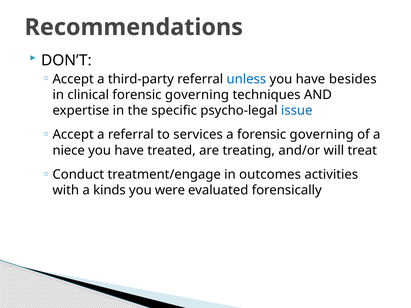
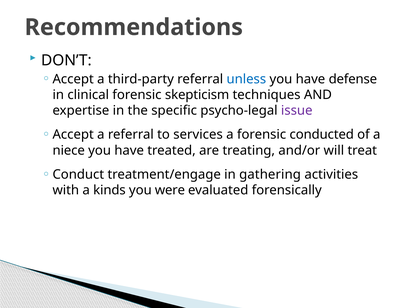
besides: besides -> defense
clinical forensic governing: governing -> skepticism
issue colour: blue -> purple
a forensic governing: governing -> conducted
outcomes: outcomes -> gathering
